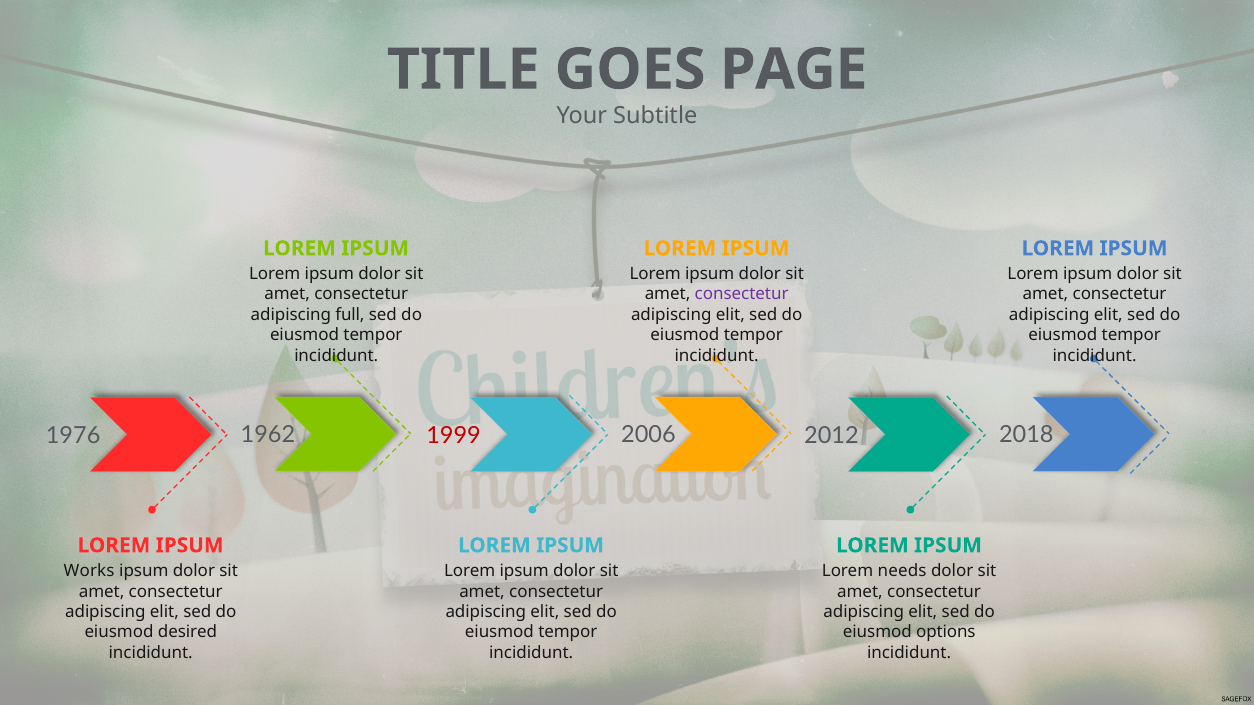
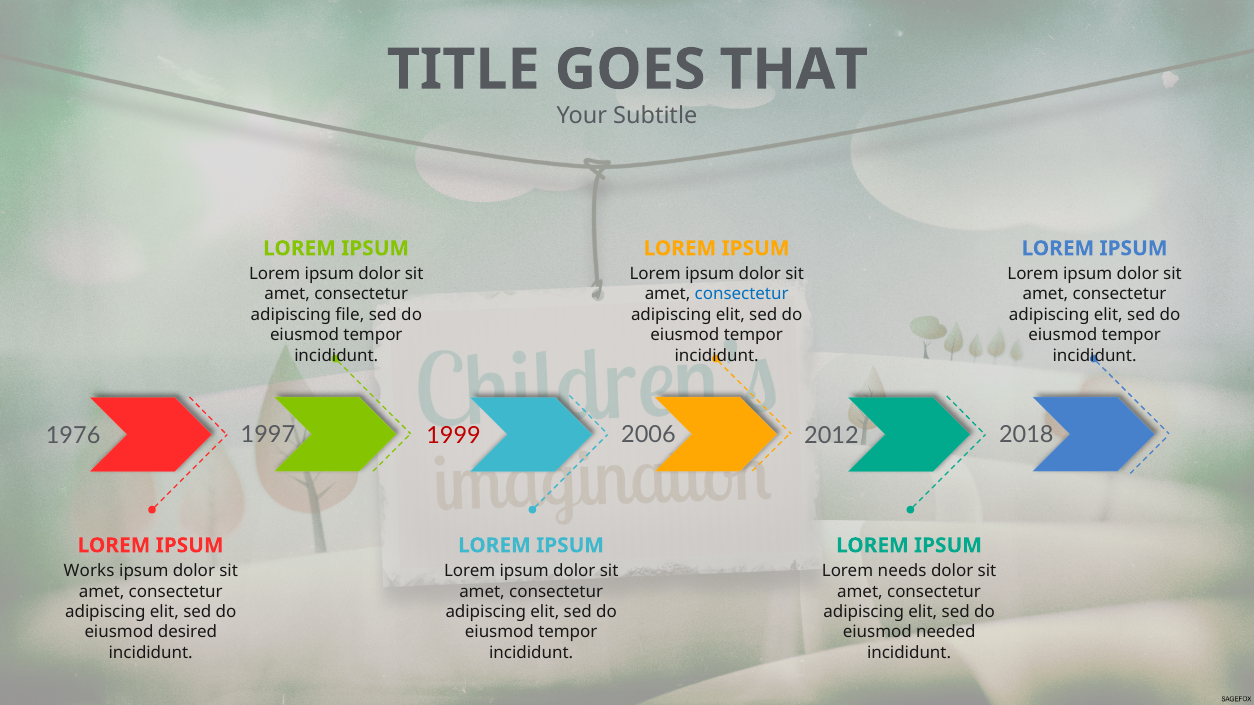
PAGE: PAGE -> THAT
consectetur at (742, 295) colour: purple -> blue
full: full -> file
1962: 1962 -> 1997
options: options -> needed
